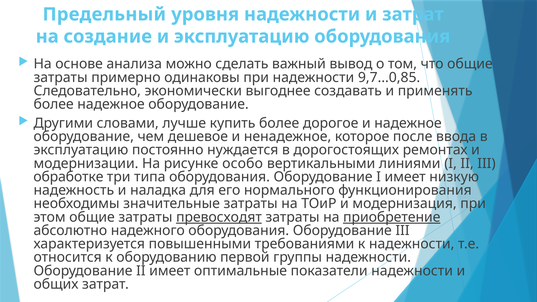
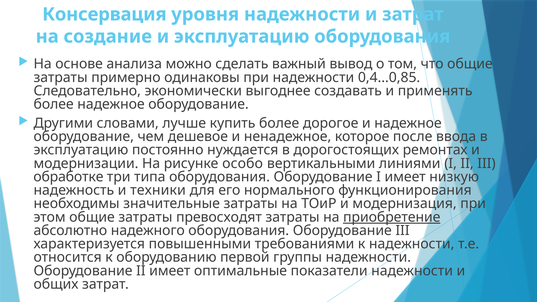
Предельный: Предельный -> Консервация
9,7...0,85: 9,7...0,85 -> 0,4...0,85
наладка: наладка -> техники
превосходят underline: present -> none
